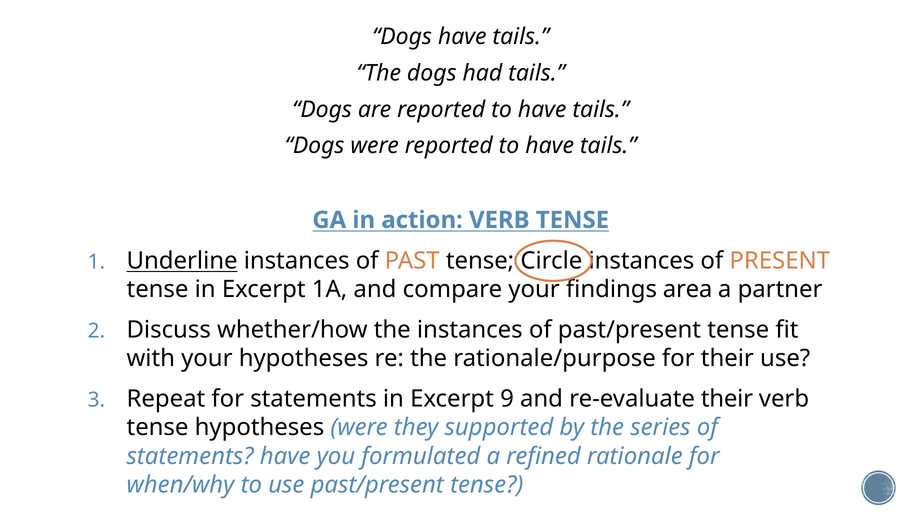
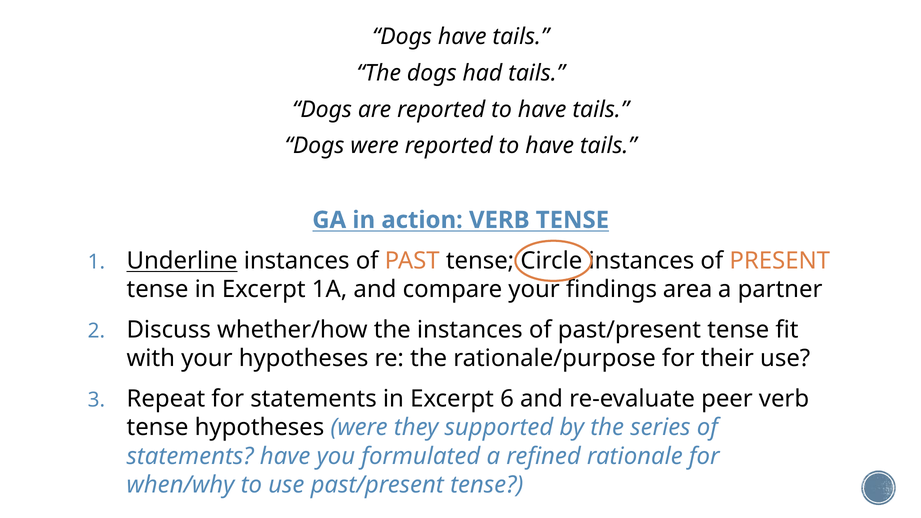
9: 9 -> 6
re-evaluate their: their -> peer
